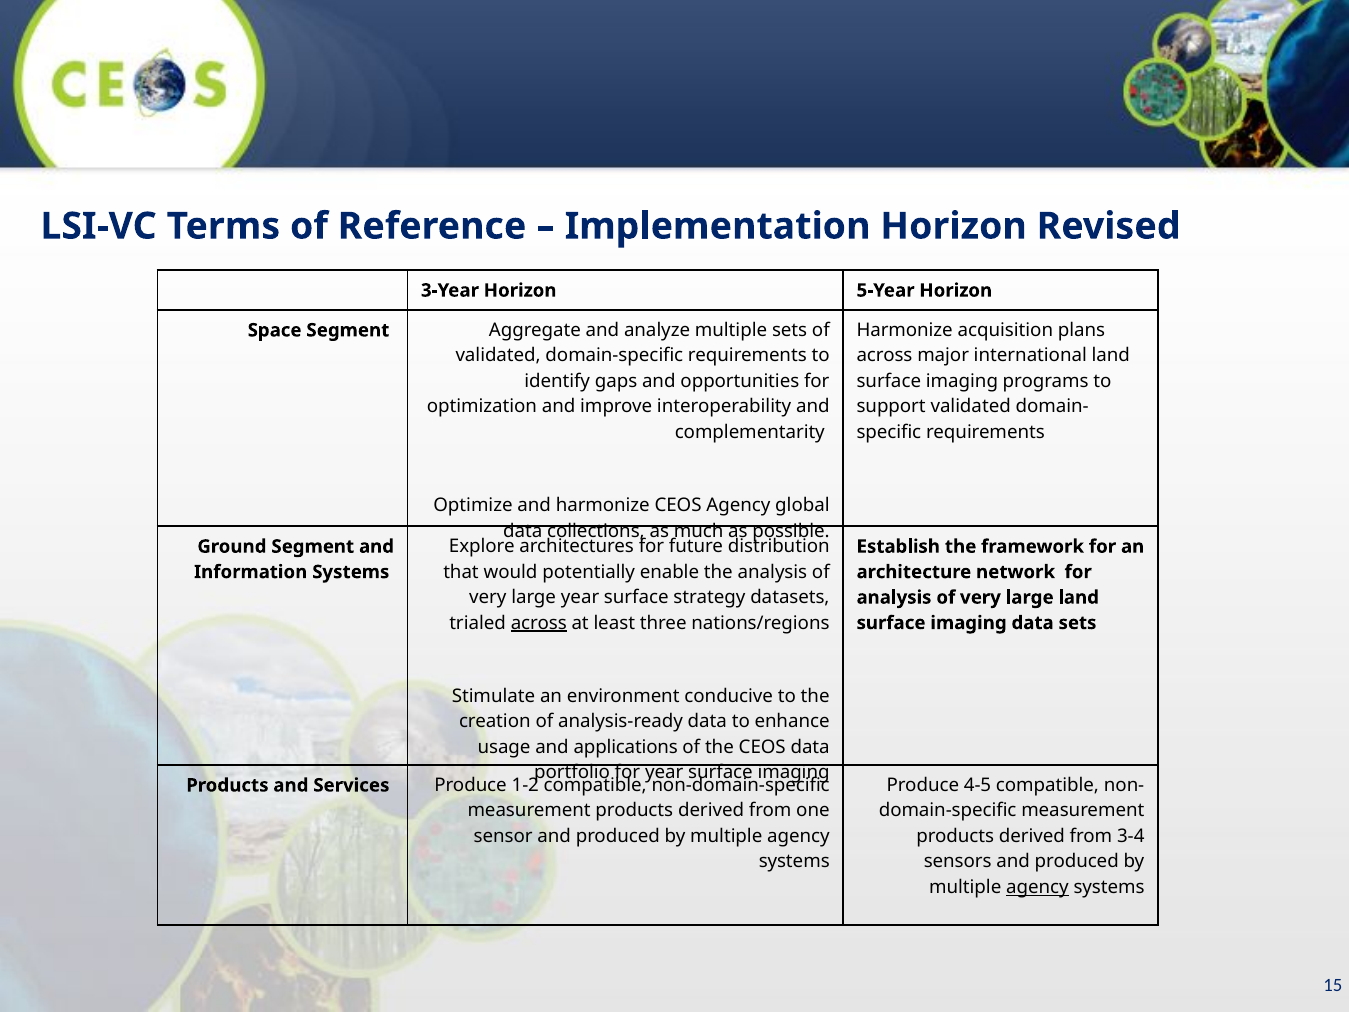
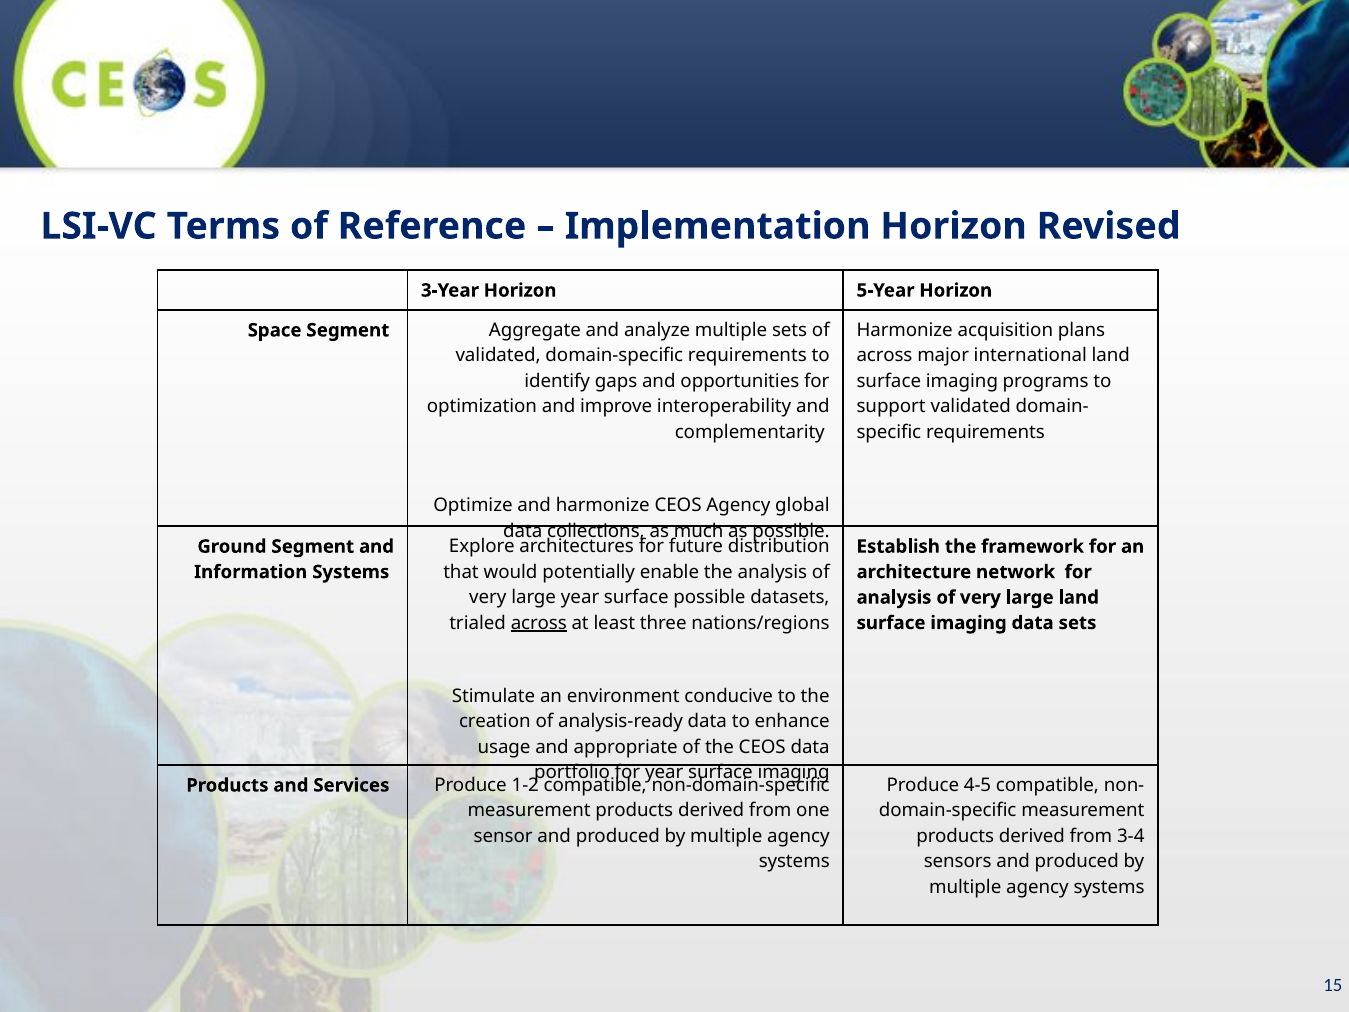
surface strategy: strategy -> possible
applications: applications -> appropriate
agency at (1037, 887) underline: present -> none
